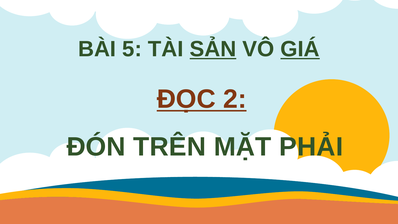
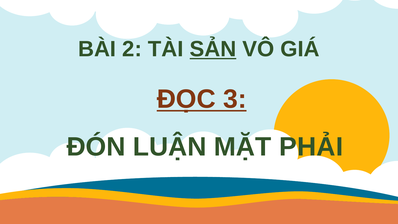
5: 5 -> 2
GIÁ underline: present -> none
2: 2 -> 3
TRÊN: TRÊN -> LUẬN
